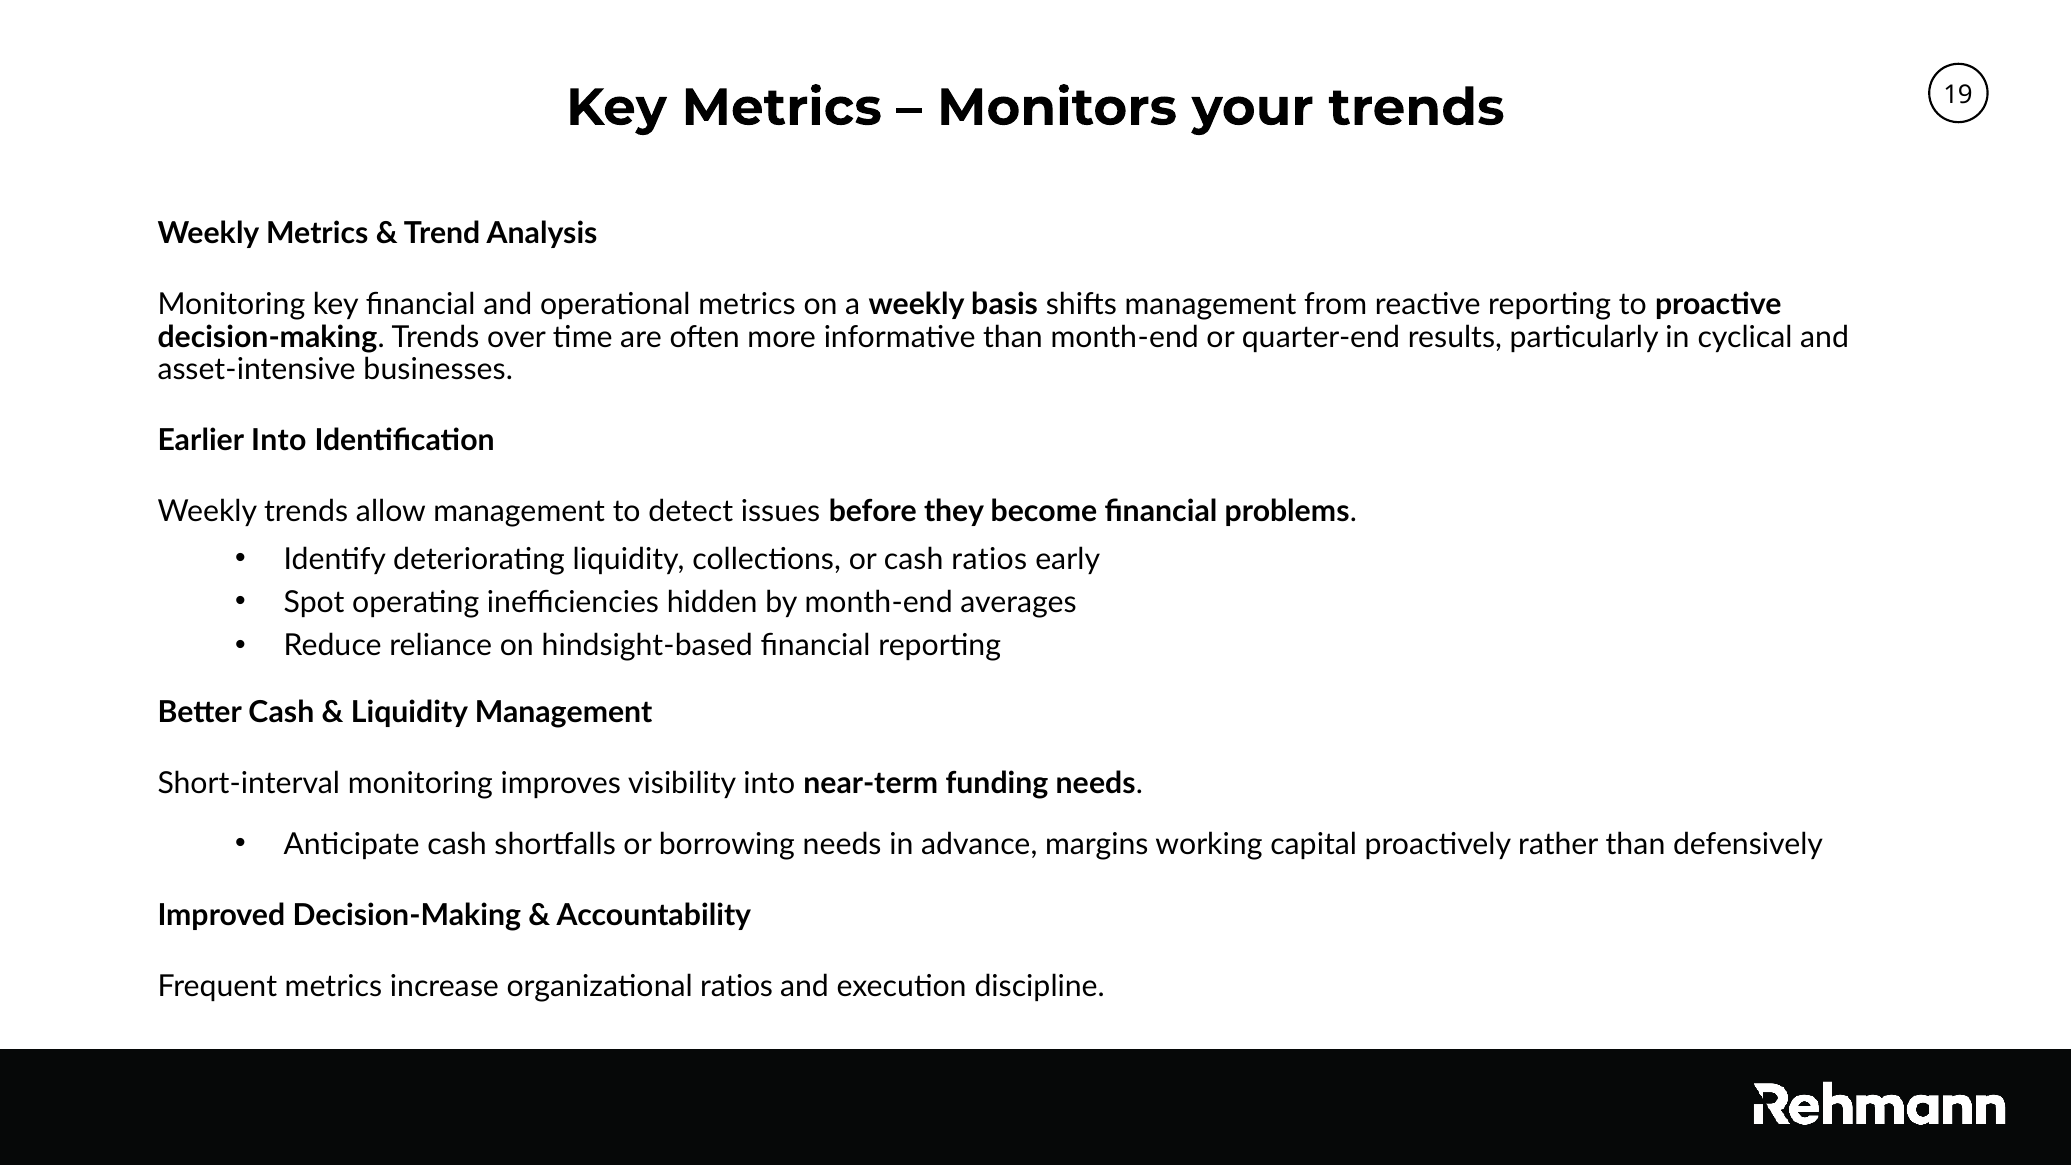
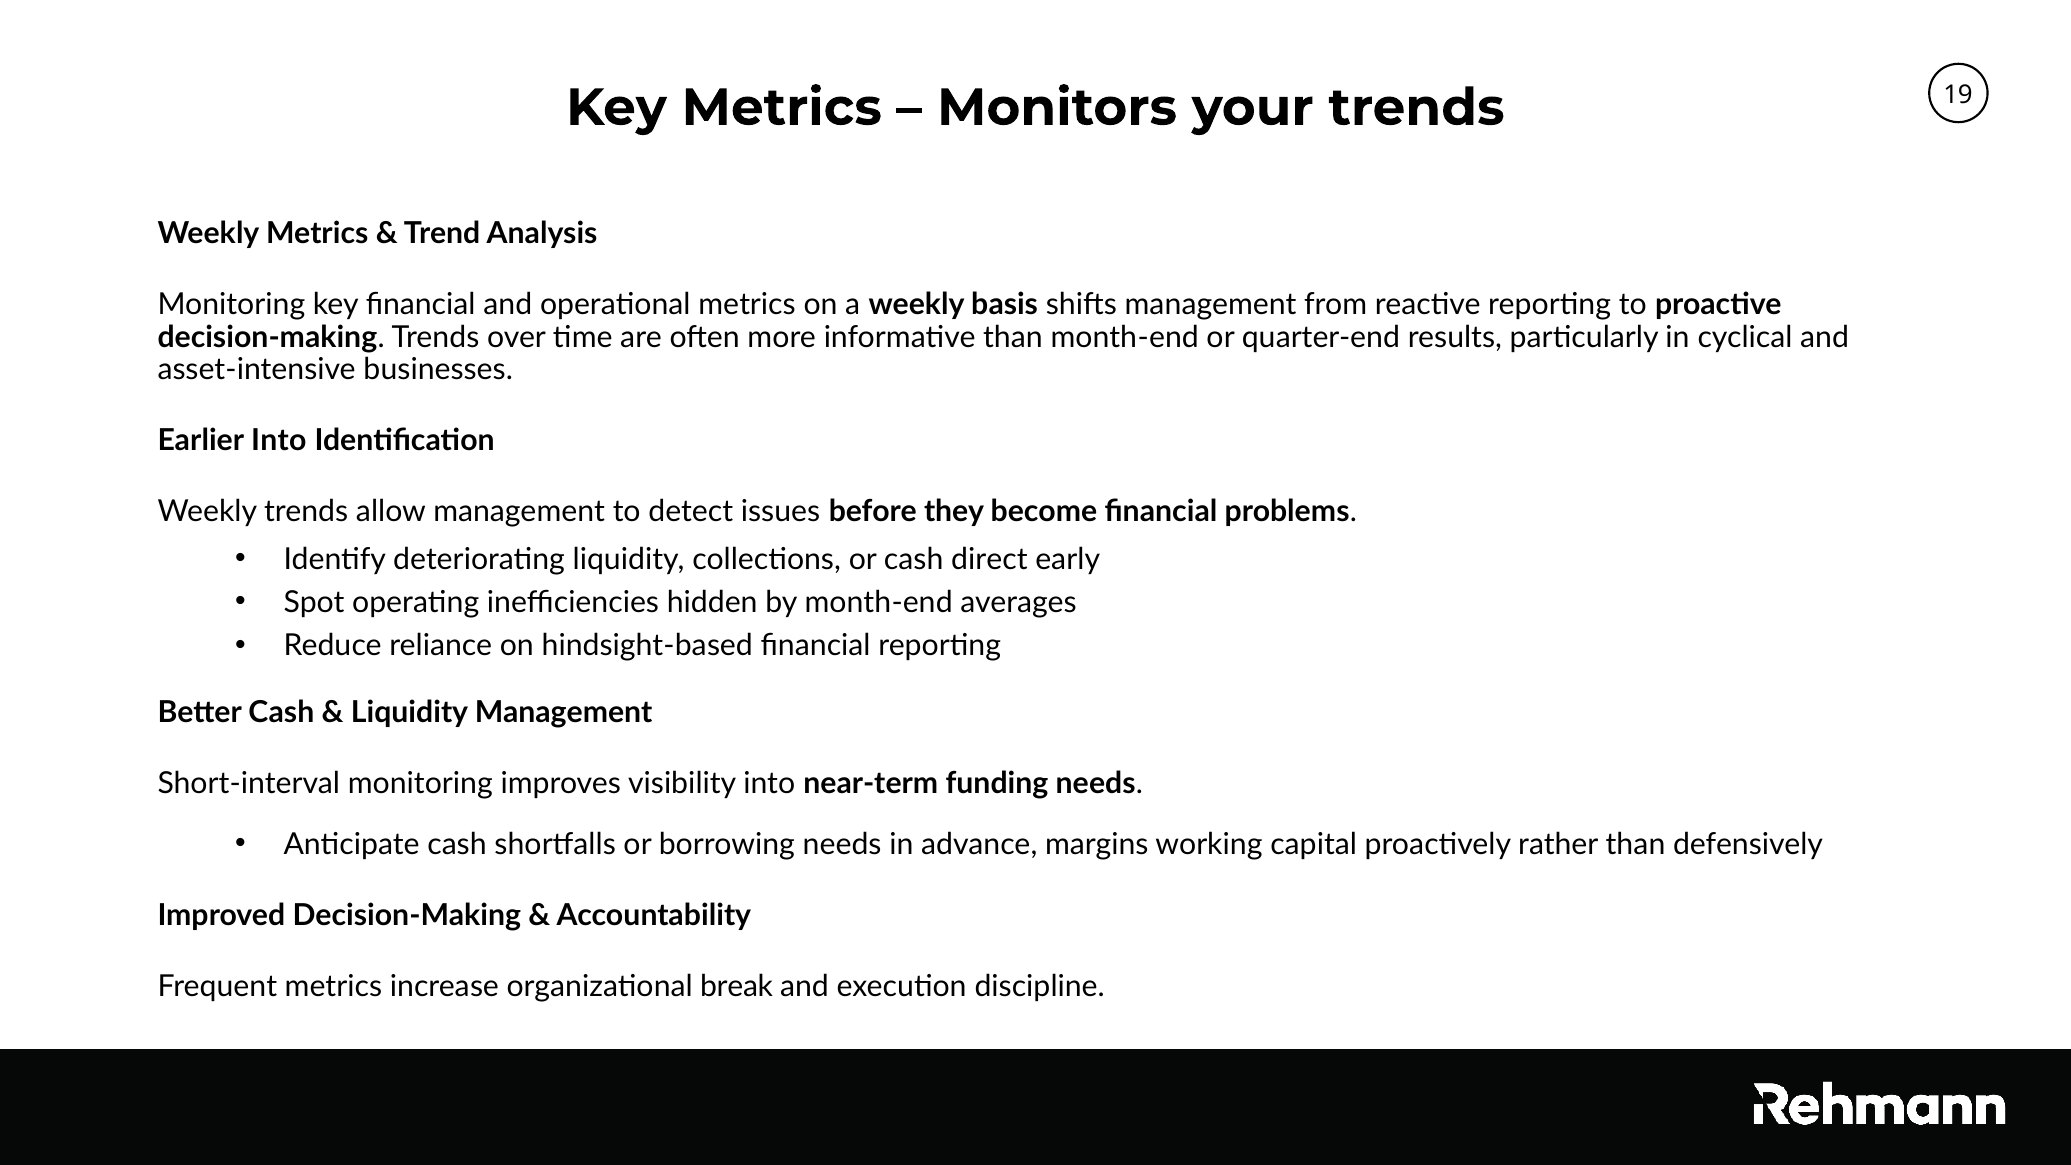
cash ratios: ratios -> direct
organizational ratios: ratios -> break
